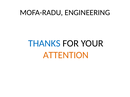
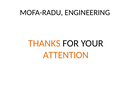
THANKS colour: blue -> orange
